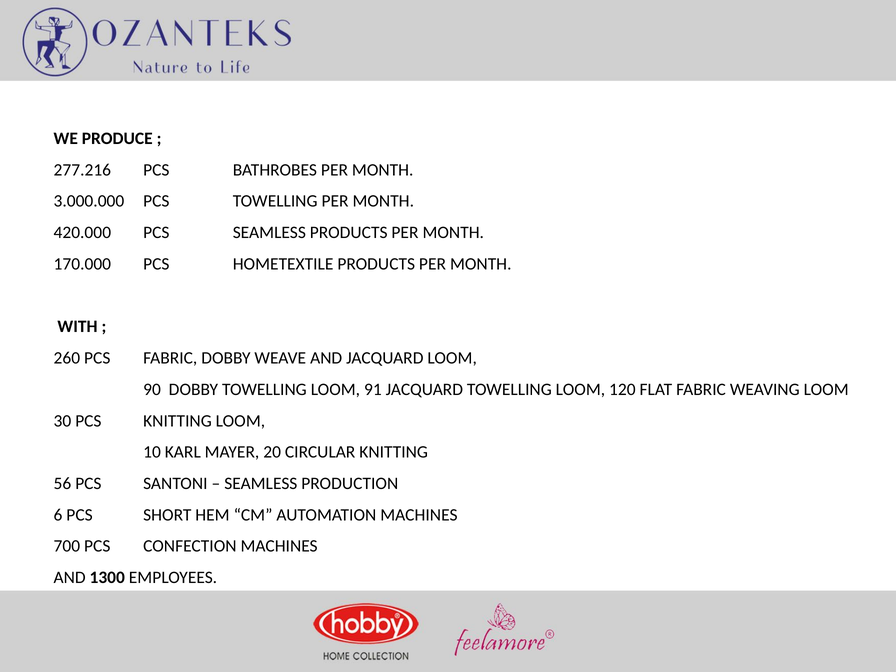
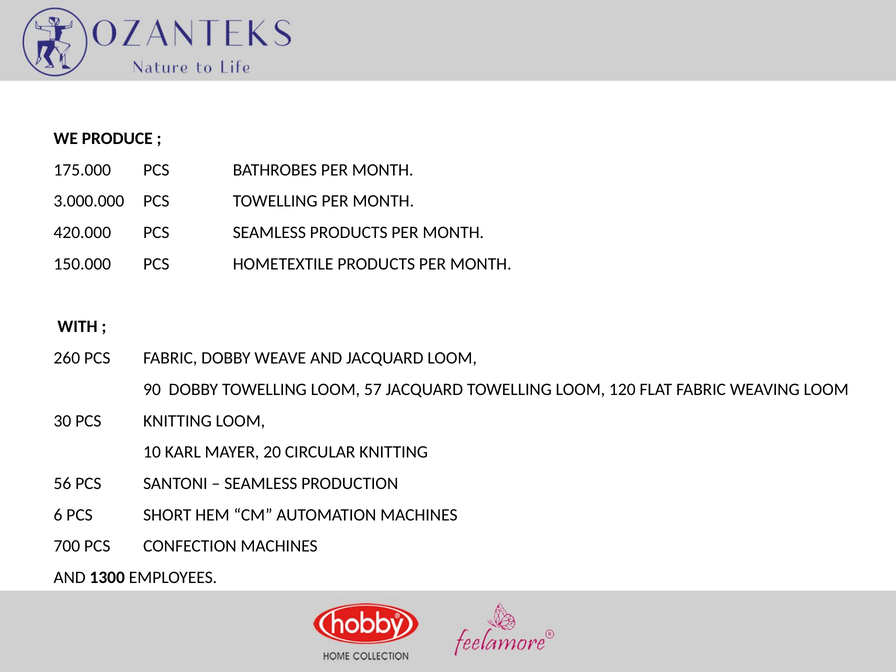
277.216: 277.216 -> 175.000
170.000: 170.000 -> 150.000
91: 91 -> 57
